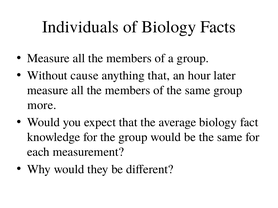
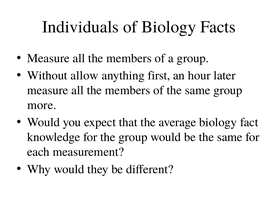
cause: cause -> allow
anything that: that -> first
